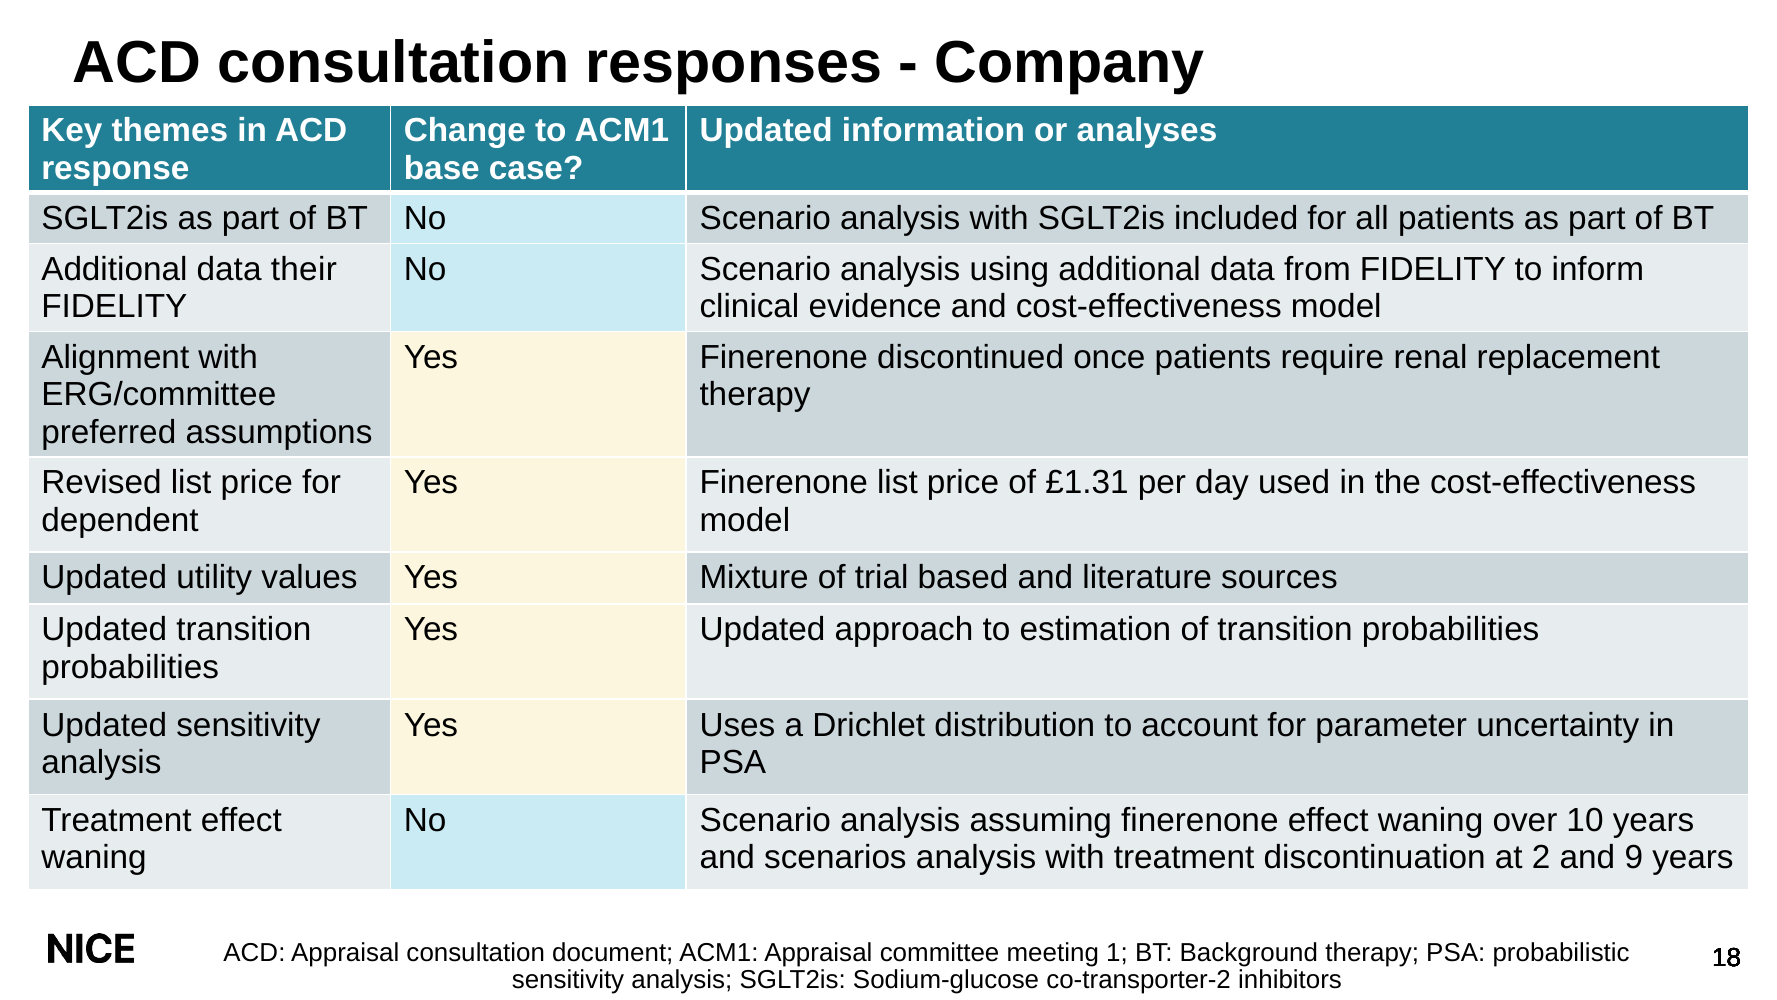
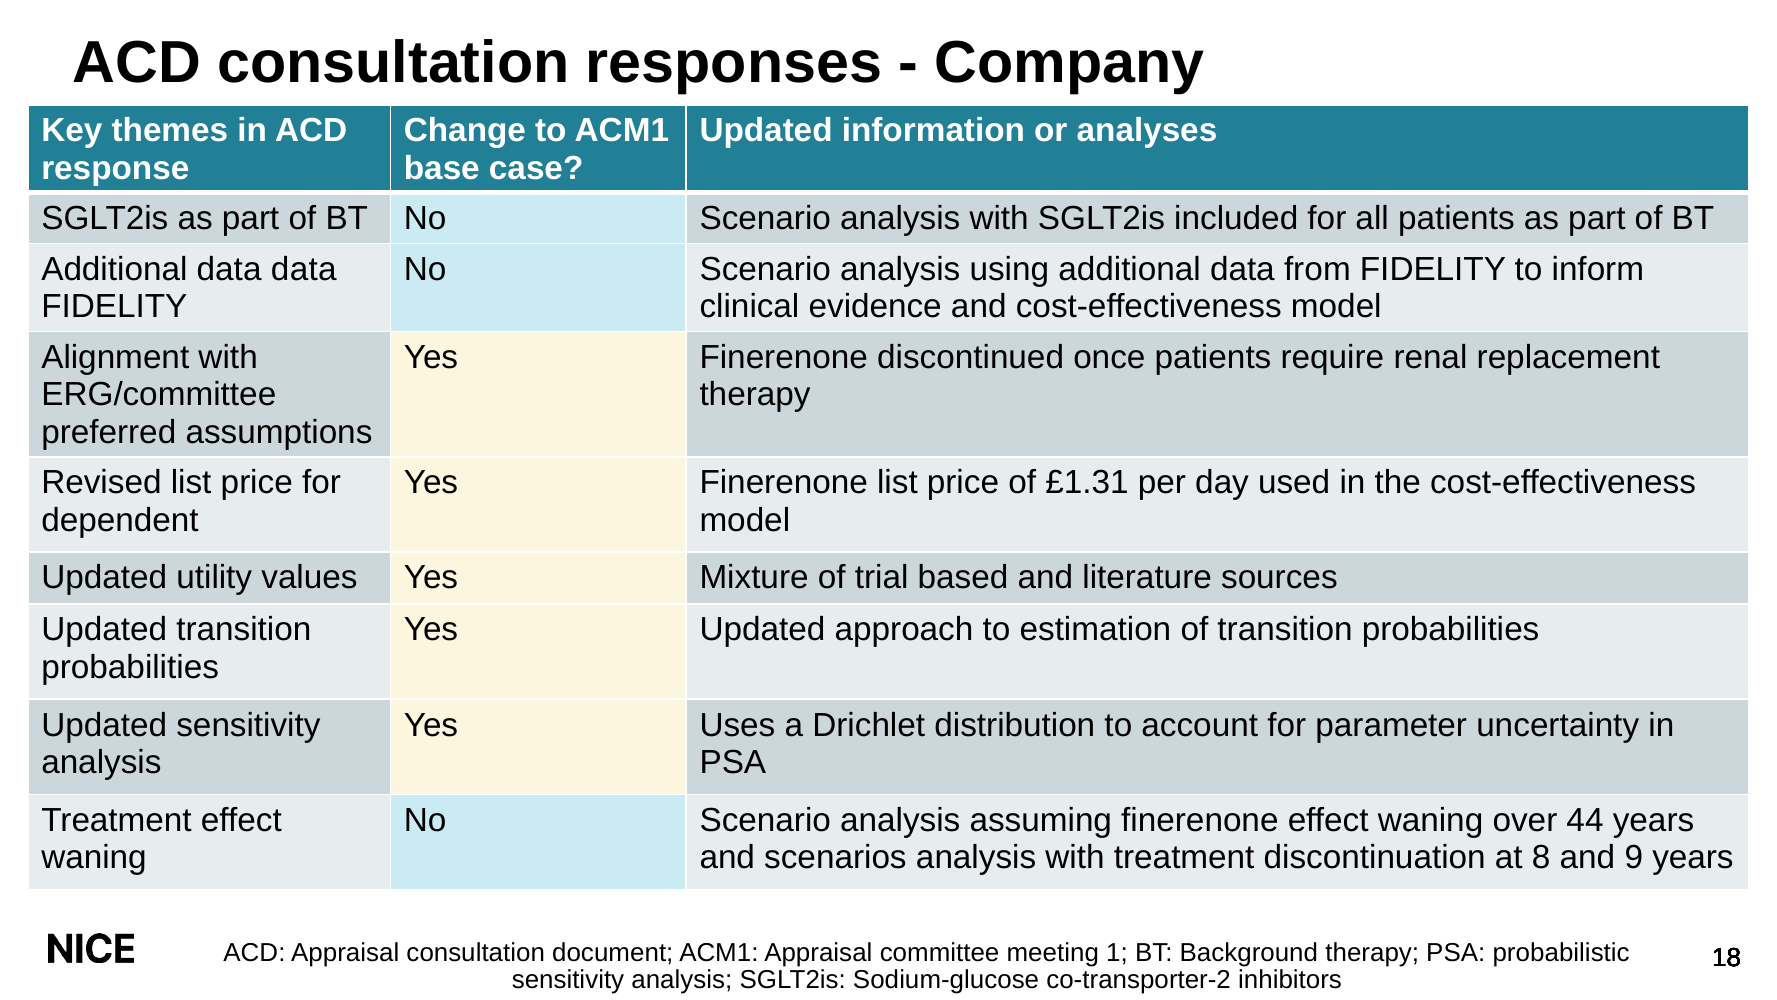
data their: their -> data
10: 10 -> 44
2: 2 -> 8
